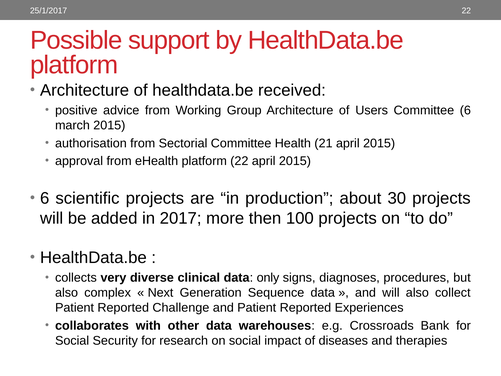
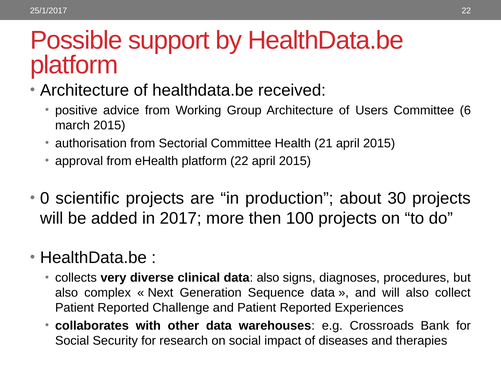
6 at (45, 198): 6 -> 0
data only: only -> also
